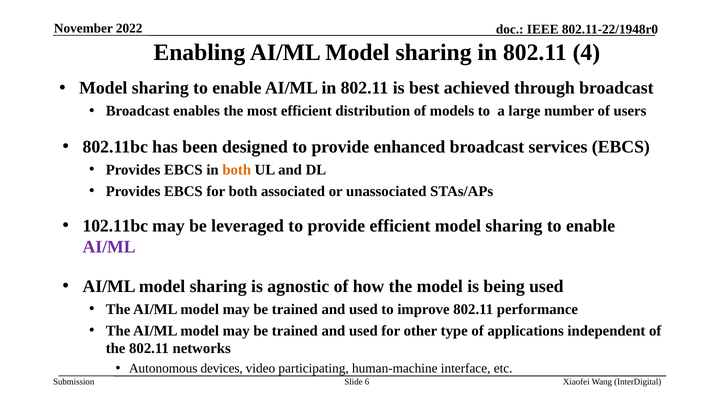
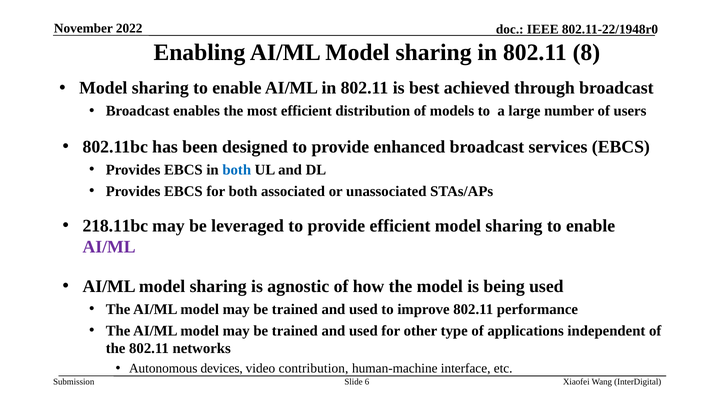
4: 4 -> 8
both at (237, 170) colour: orange -> blue
102.11bc: 102.11bc -> 218.11bc
participating: participating -> contribution
